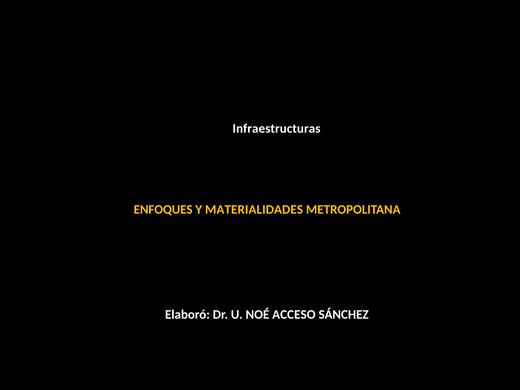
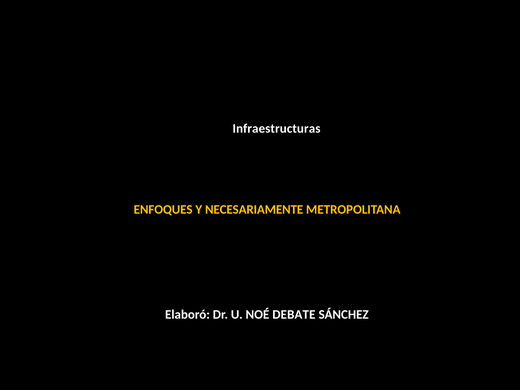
MATERIALIDADES: MATERIALIDADES -> NECESARIAMENTE
ACCESO: ACCESO -> DEBATE
